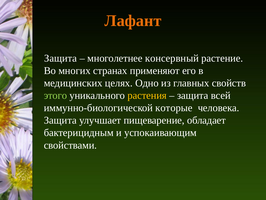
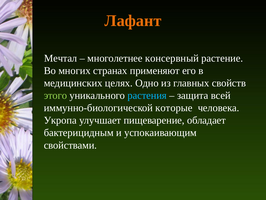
Защита at (61, 58): Защита -> Мечтал
растения colour: yellow -> light blue
Защита at (60, 120): Защита -> Укропа
